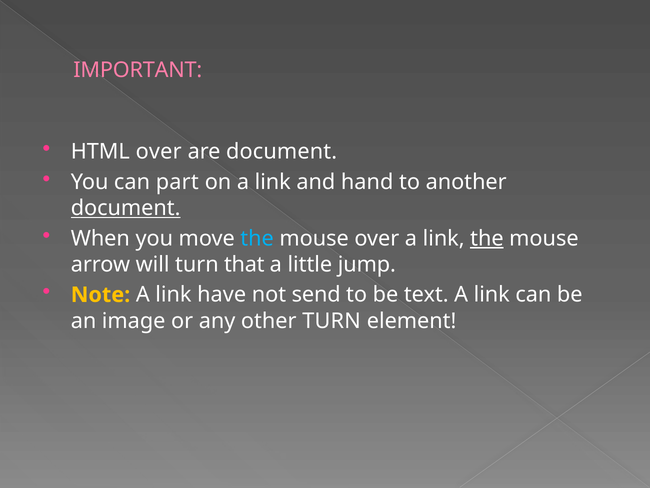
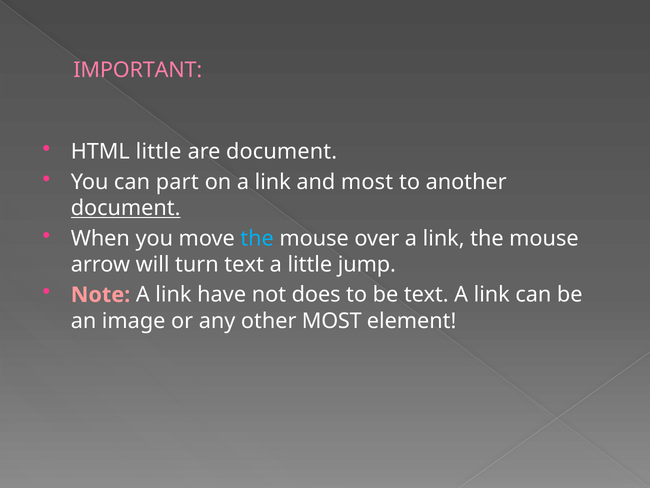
HTML over: over -> little
and hand: hand -> most
the at (487, 238) underline: present -> none
turn that: that -> text
Note colour: yellow -> pink
send: send -> does
other TURN: TURN -> MOST
